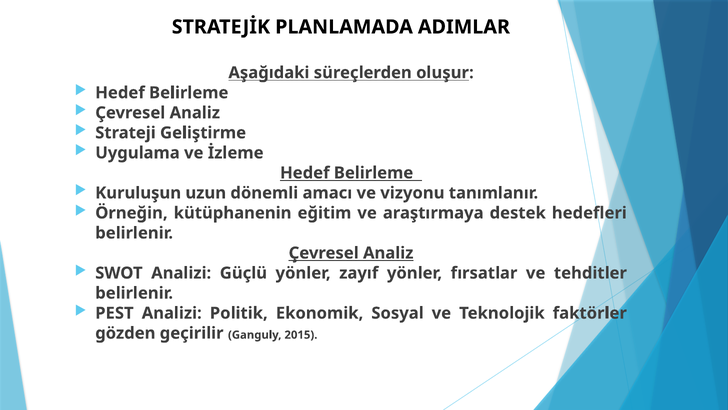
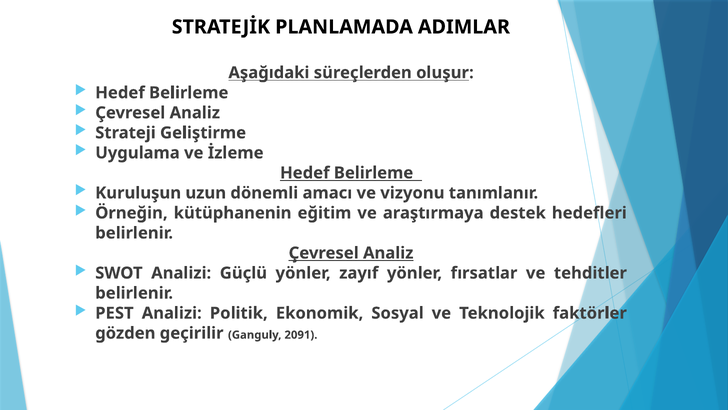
2015: 2015 -> 2091
